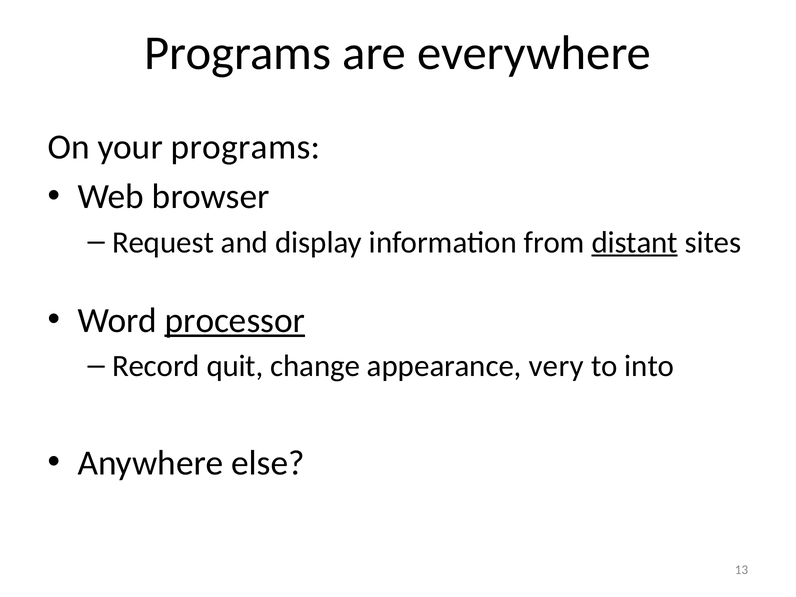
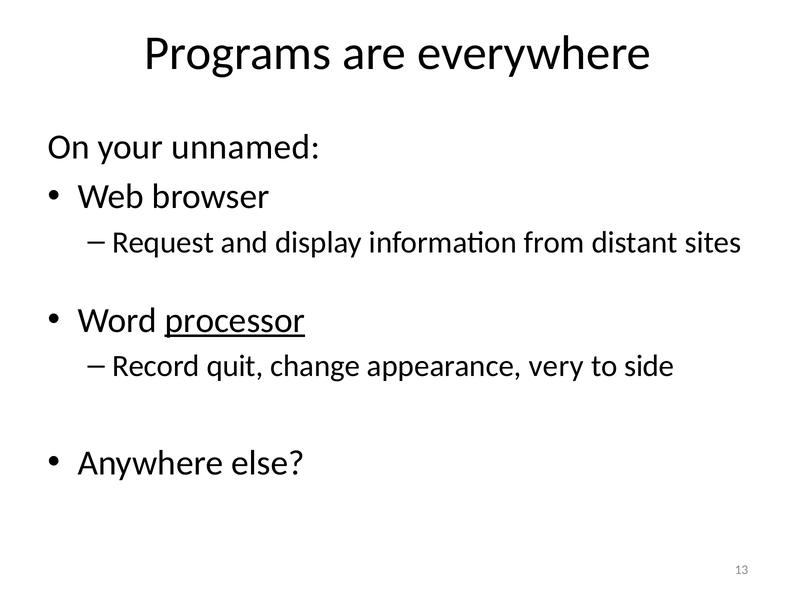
your programs: programs -> unnamed
distant underline: present -> none
into: into -> side
